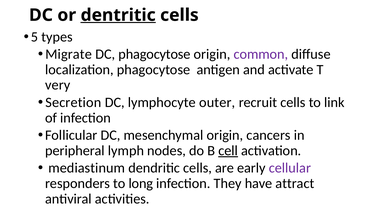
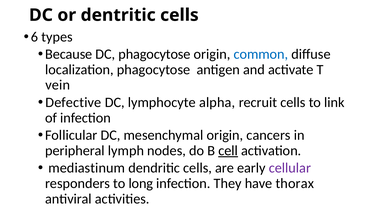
dentritic underline: present -> none
5: 5 -> 6
Migrate: Migrate -> Because
common colour: purple -> blue
very: very -> vein
Secretion: Secretion -> Defective
outer: outer -> alpha
attract: attract -> thorax
